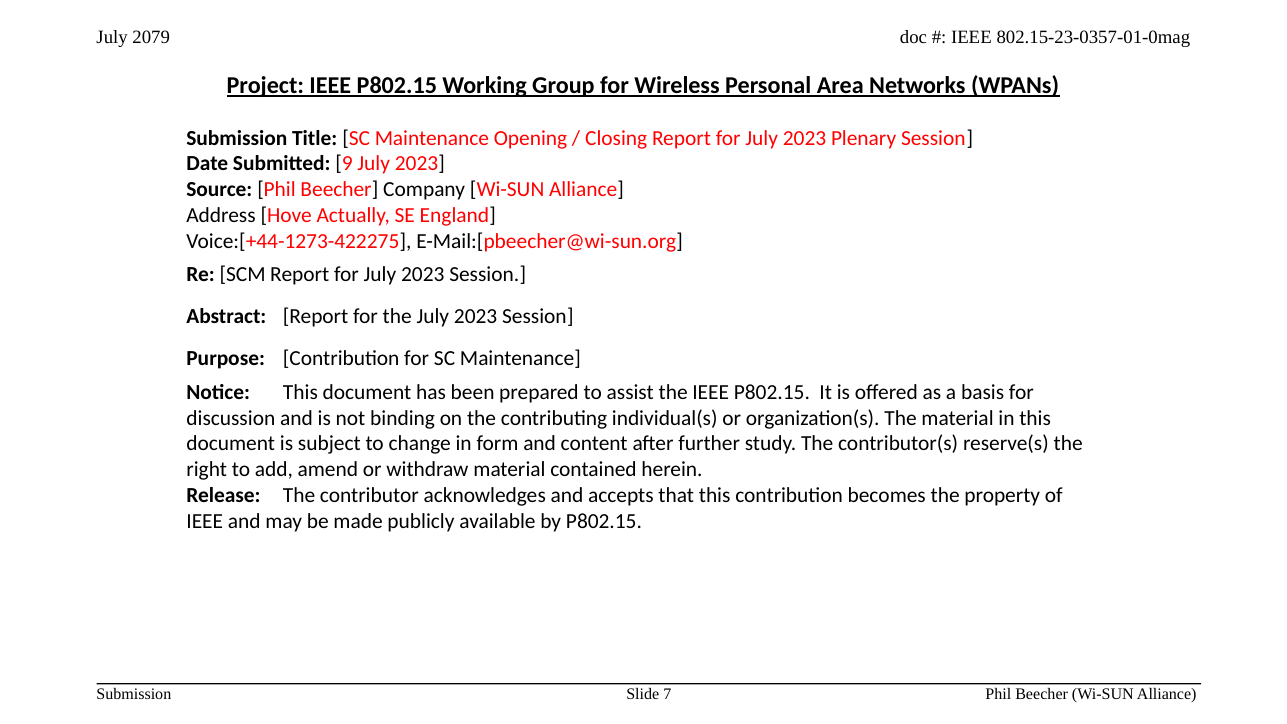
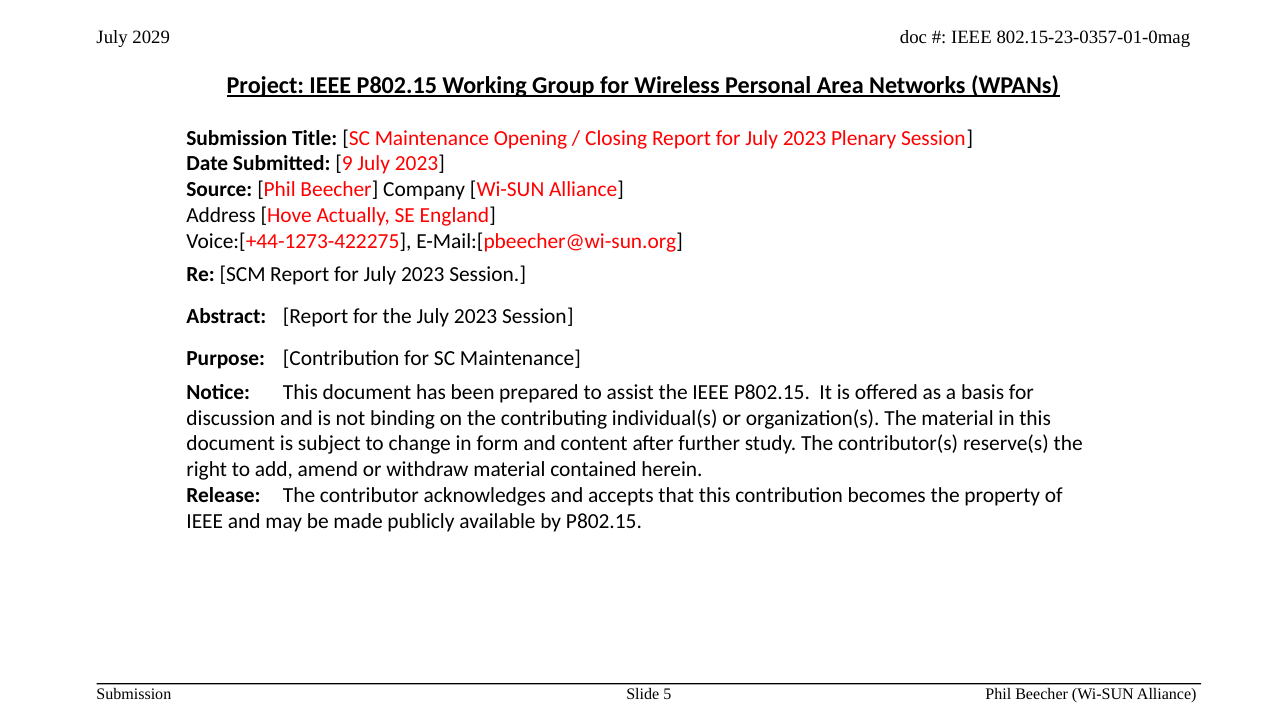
2079: 2079 -> 2029
7: 7 -> 5
